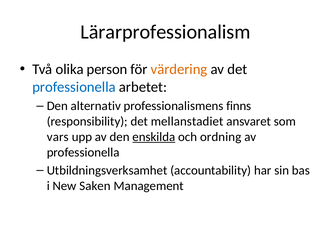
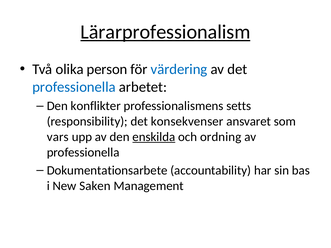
Lärarprofessionalism underline: none -> present
värdering colour: orange -> blue
alternativ: alternativ -> konflikter
finns: finns -> setts
mellanstadiet: mellanstadiet -> konsekvenser
Utbildningsverksamhet: Utbildningsverksamhet -> Dokumentationsarbete
